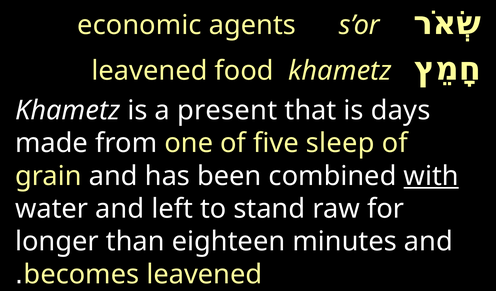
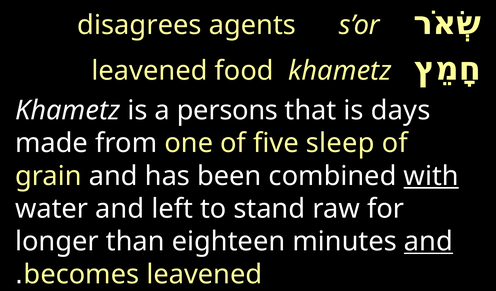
economic: economic -> disagrees
present: present -> persons
and at (428, 241) underline: none -> present
